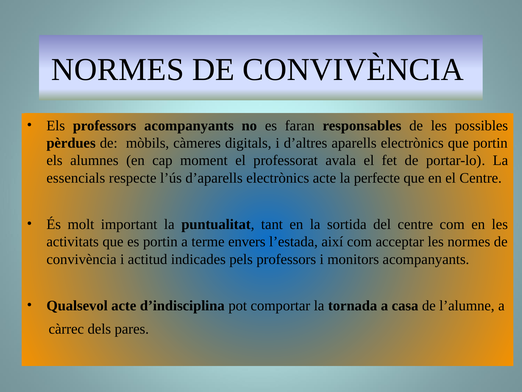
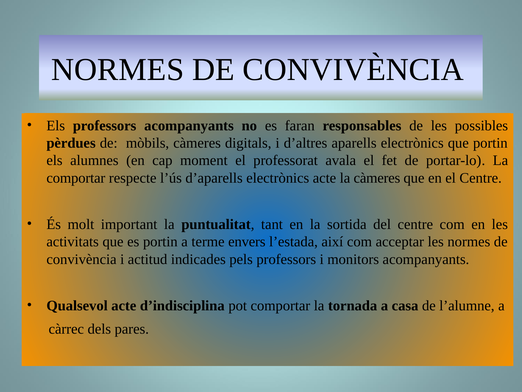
essencials at (76, 178): essencials -> comportar
la perfecte: perfecte -> càmeres
